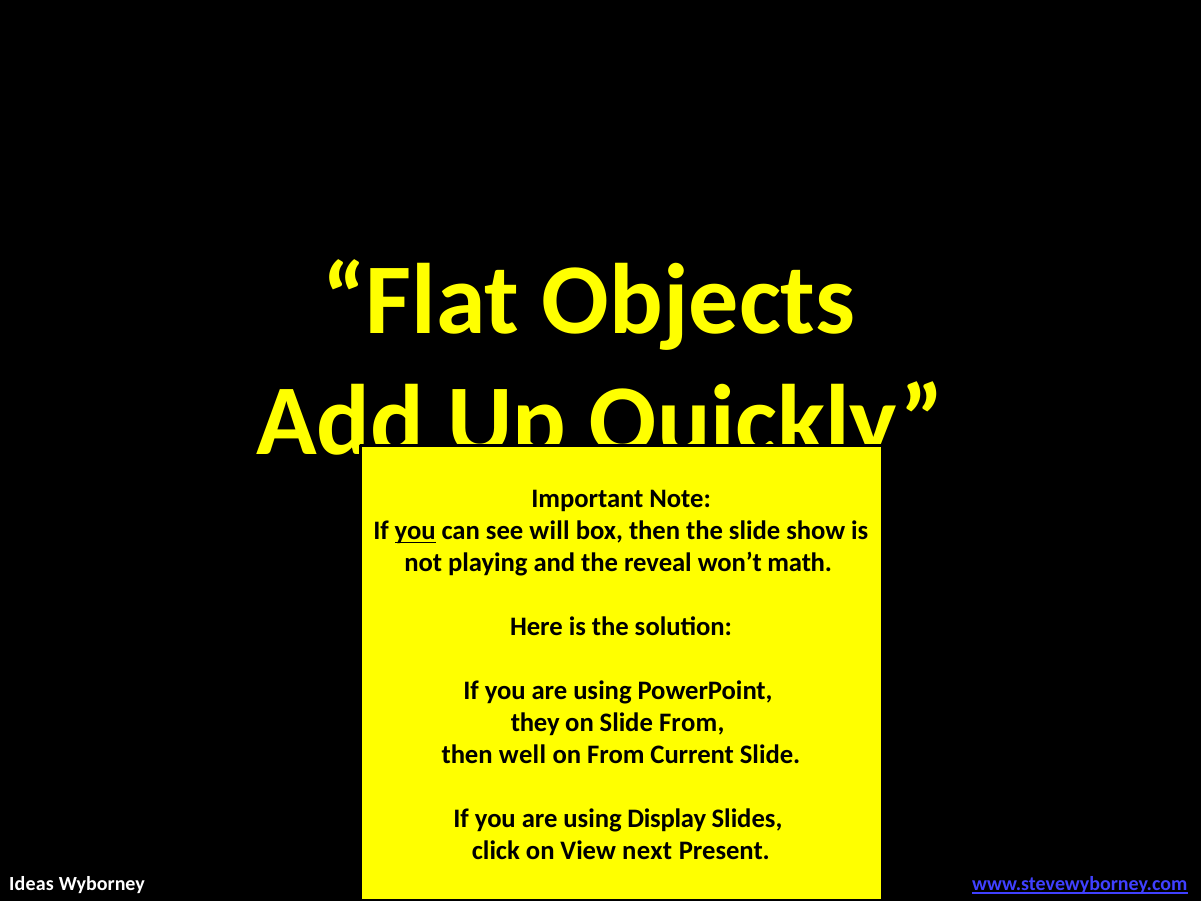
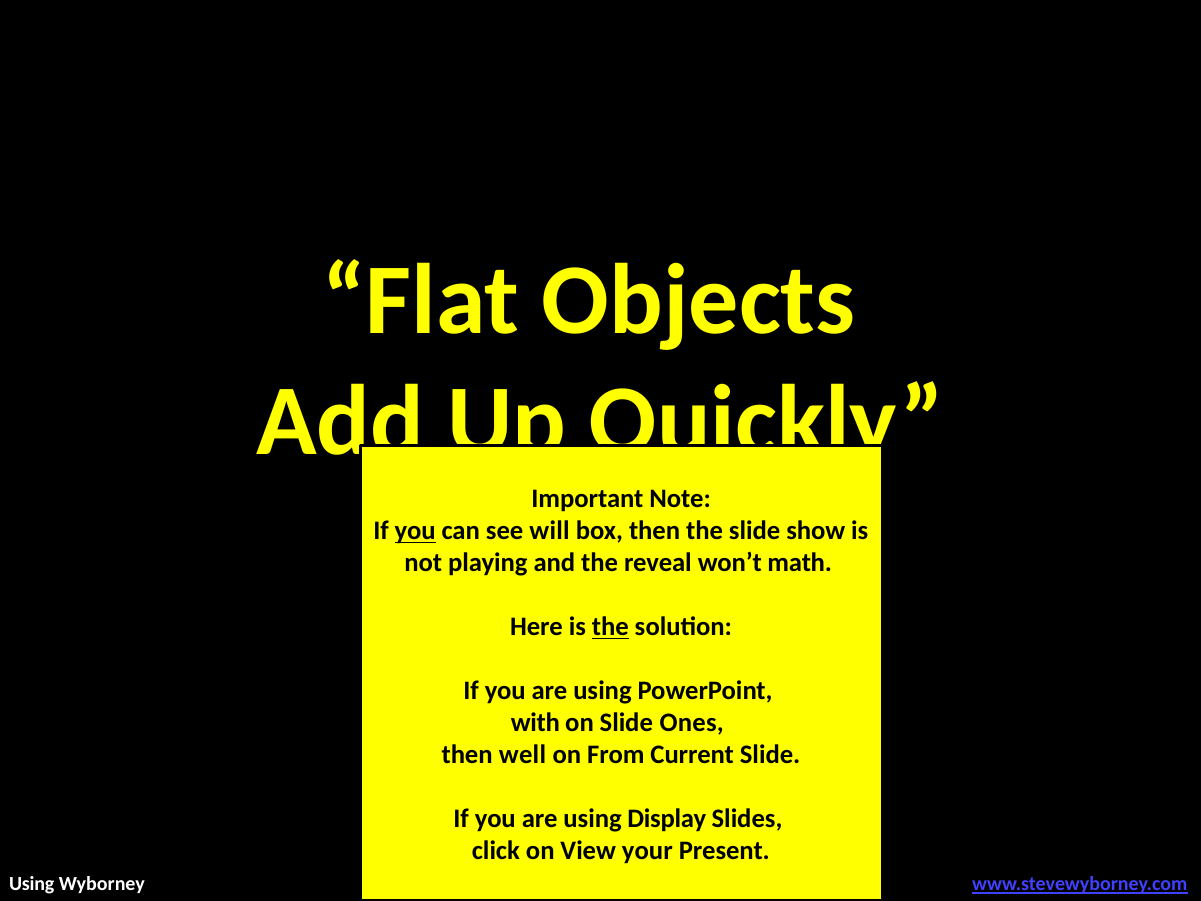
the at (610, 627) underline: none -> present
they: they -> with
Slide From: From -> Ones
next: next -> your
Ideas at (32, 884): Ideas -> Using
